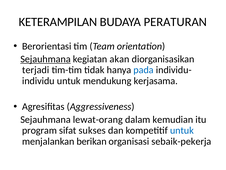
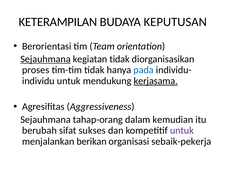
PERATURAN: PERATURAN -> KEPUTUSAN
kegiatan akan: akan -> tidak
terjadi: terjadi -> proses
kerjasama underline: none -> present
lewat-orang: lewat-orang -> tahap-orang
program: program -> berubah
untuk at (182, 130) colour: blue -> purple
